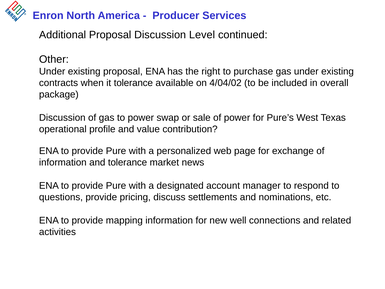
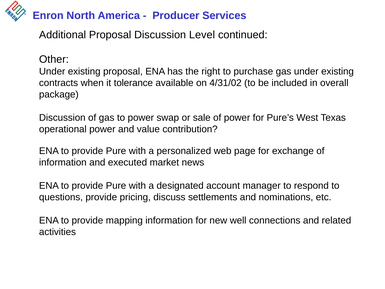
4/04/02: 4/04/02 -> 4/31/02
operational profile: profile -> power
and tolerance: tolerance -> executed
